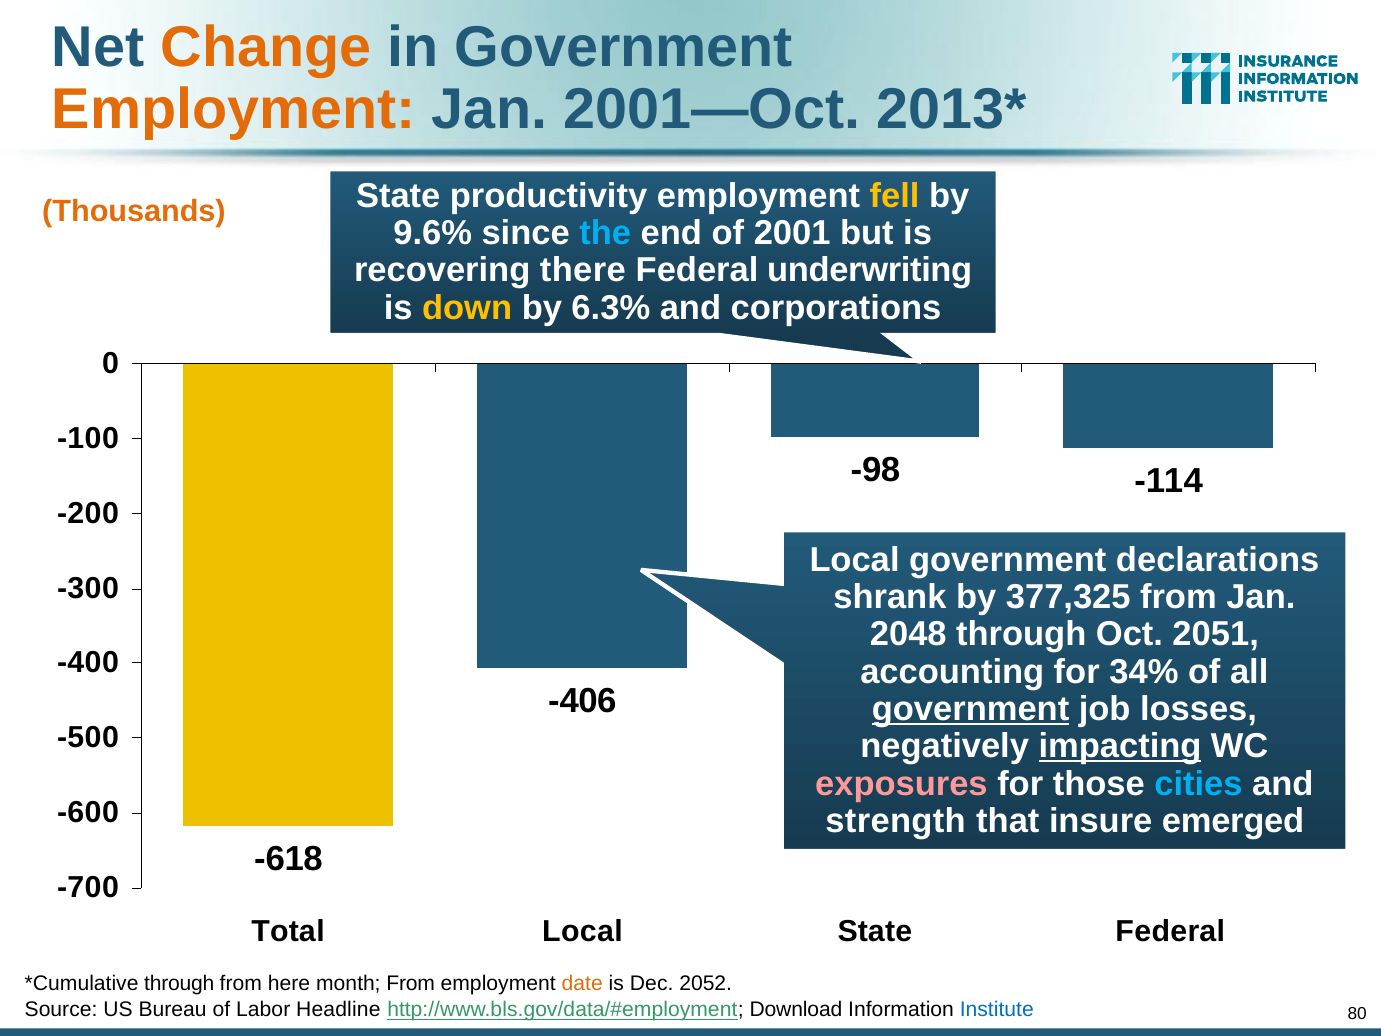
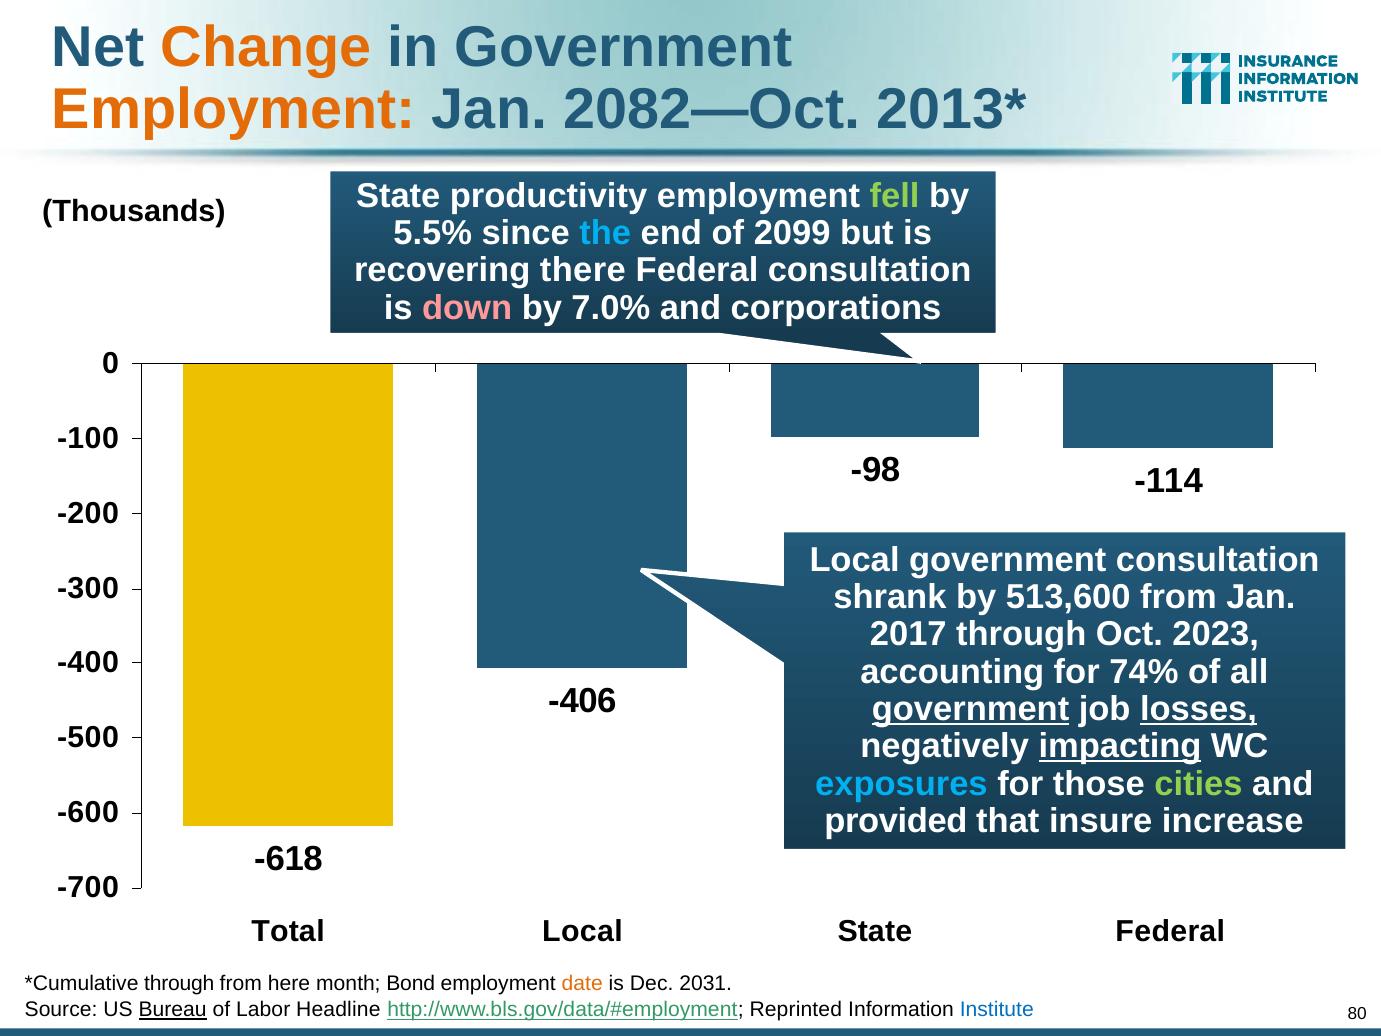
2001—Oct: 2001—Oct -> 2082—Oct
fell colour: yellow -> light green
Thousands colour: orange -> black
9.6%: 9.6% -> 5.5%
2001: 2001 -> 2099
Federal underwriting: underwriting -> consultation
down colour: yellow -> pink
6.3%: 6.3% -> 7.0%
government declarations: declarations -> consultation
377,325: 377,325 -> 513,600
2048: 2048 -> 2017
2051: 2051 -> 2023
34%: 34% -> 74%
losses underline: none -> present
exposures colour: pink -> light blue
cities colour: light blue -> light green
strength: strength -> provided
emerged: emerged -> increase
month From: From -> Bond
2052: 2052 -> 2031
Bureau underline: none -> present
Download: Download -> Reprinted
